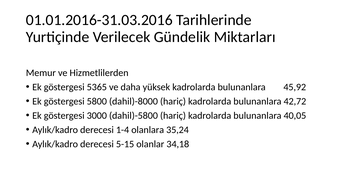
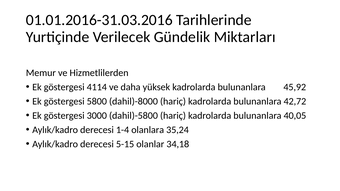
5365: 5365 -> 4114
